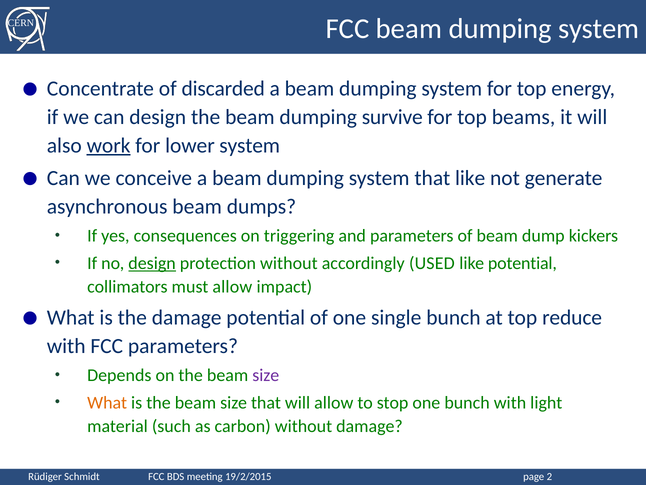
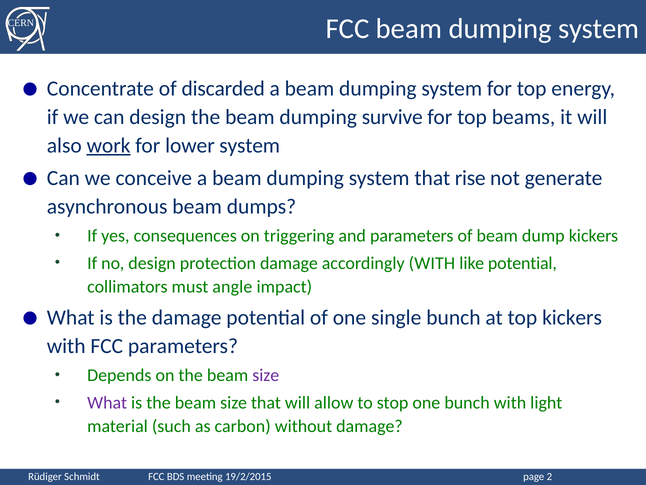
that like: like -> rise
design at (152, 263) underline: present -> none
protection without: without -> damage
accordingly USED: USED -> WITH
must allow: allow -> angle
top reduce: reduce -> kickers
What at (107, 402) colour: orange -> purple
